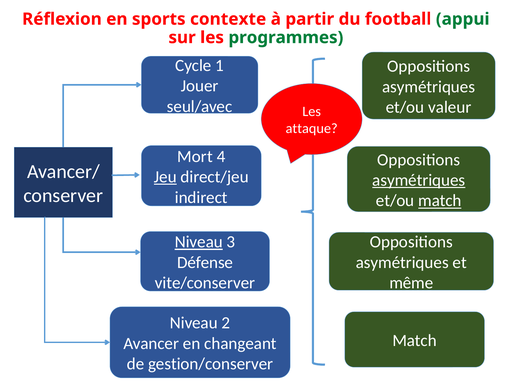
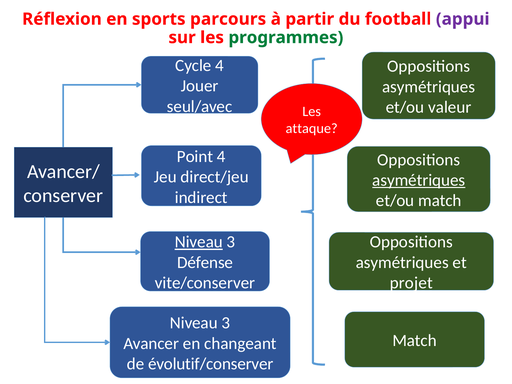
contexte: contexte -> parcours
appui colour: green -> purple
Cycle 1: 1 -> 4
Mort: Mort -> Point
Jeu underline: present -> none
match at (440, 201) underline: present -> none
même: même -> projet
2 at (226, 323): 2 -> 3
gestion/conserver: gestion/conserver -> évolutif/conserver
